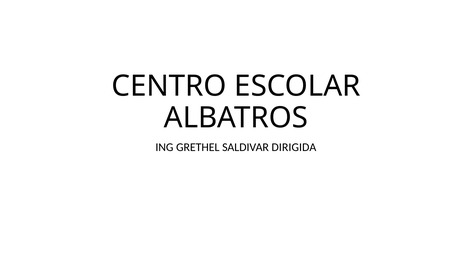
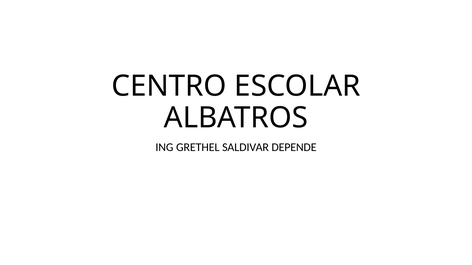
DIRIGIDA: DIRIGIDA -> DEPENDE
